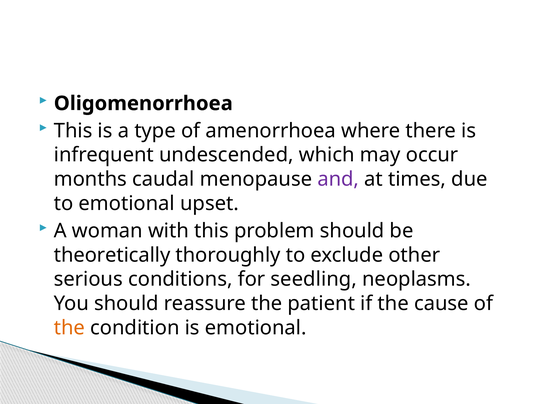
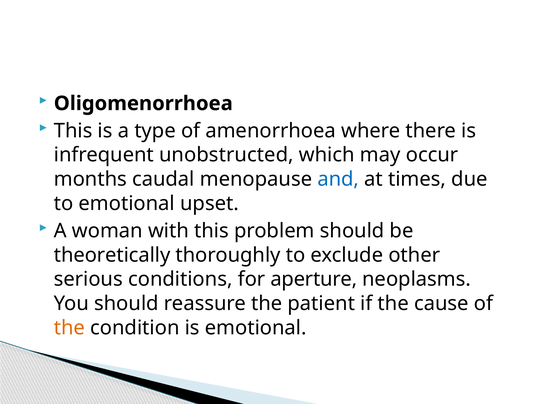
undescended: undescended -> unobstructed
and colour: purple -> blue
seedling: seedling -> aperture
